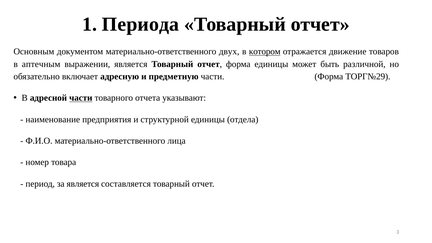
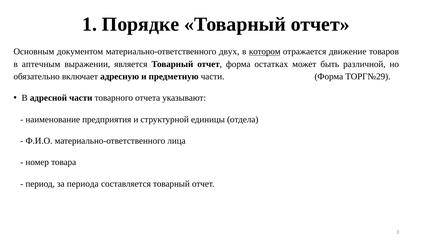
Периода: Периода -> Порядке
форма единицы: единицы -> остатках
части at (81, 98) underline: present -> none
за является: является -> периода
